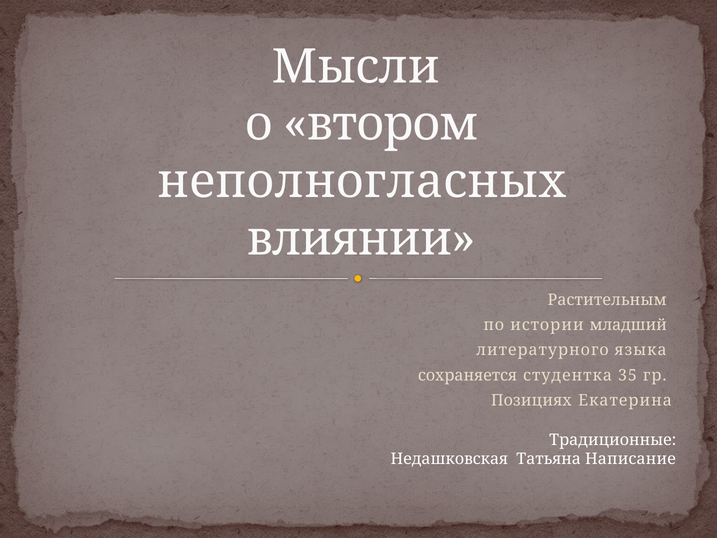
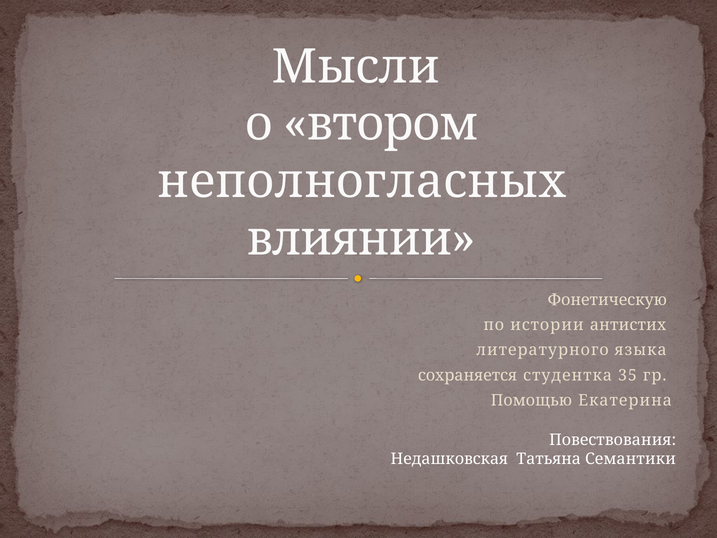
Растительным: Растительным -> Фонетическую
младший: младший -> антистих
Позициях: Позициях -> Помощью
Традиционные: Традиционные -> Повествования
Написание: Написание -> Семантики
